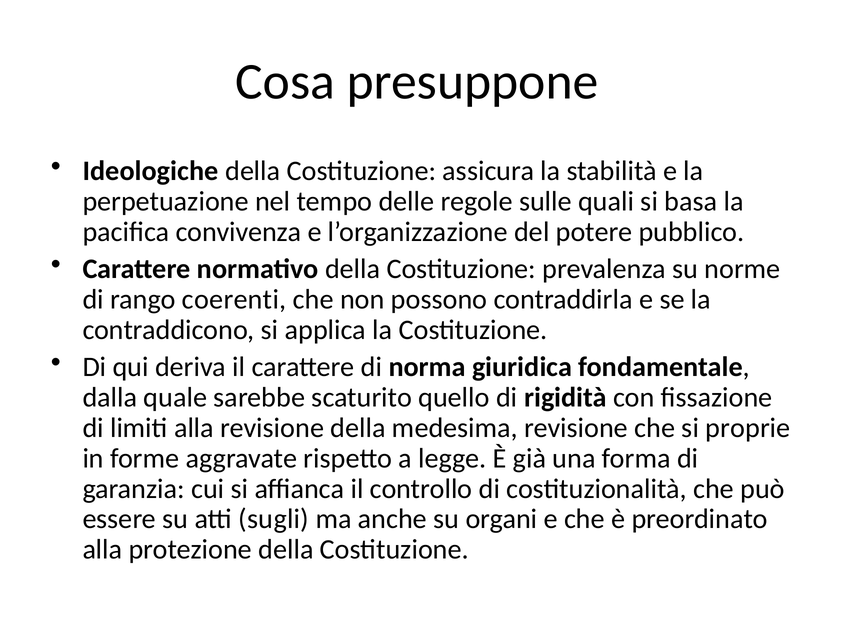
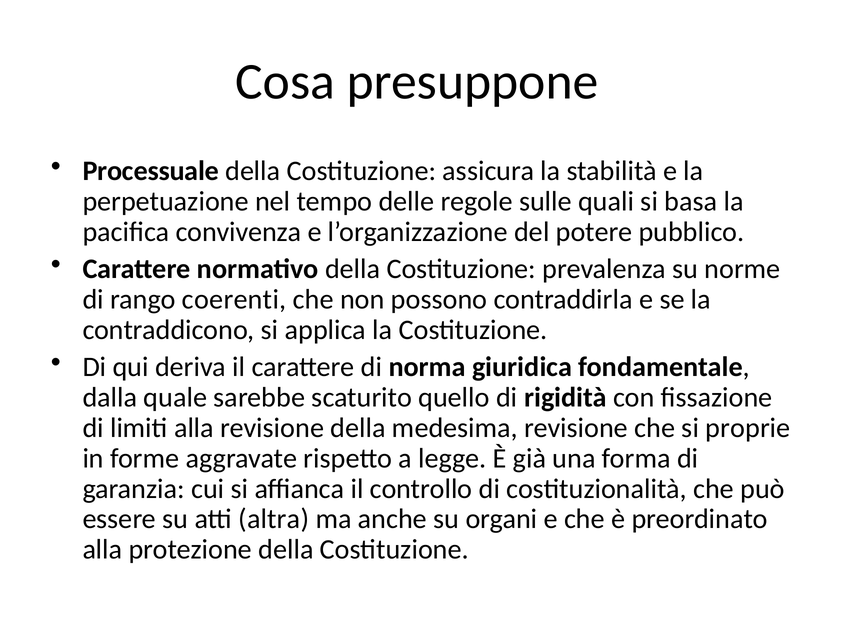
Ideologiche: Ideologiche -> Processuale
sugli: sugli -> altra
